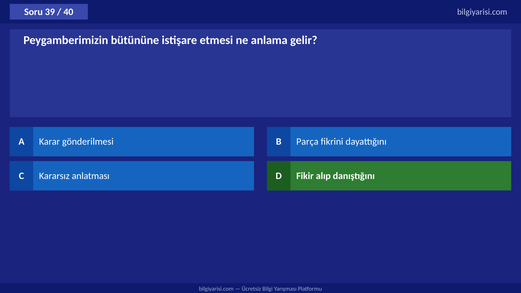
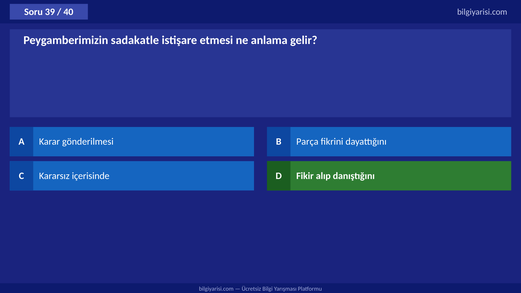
bütününe: bütününe -> sadakatle
anlatması: anlatması -> içerisinde
